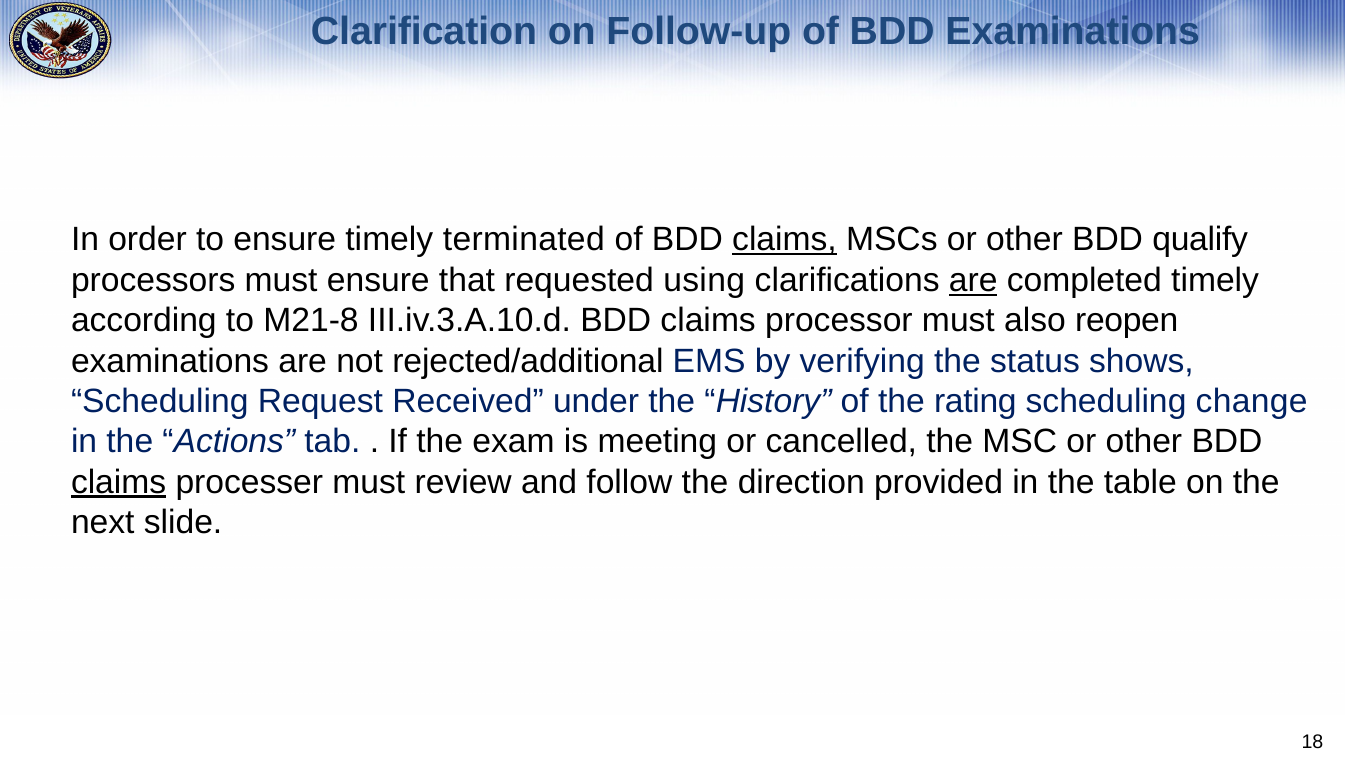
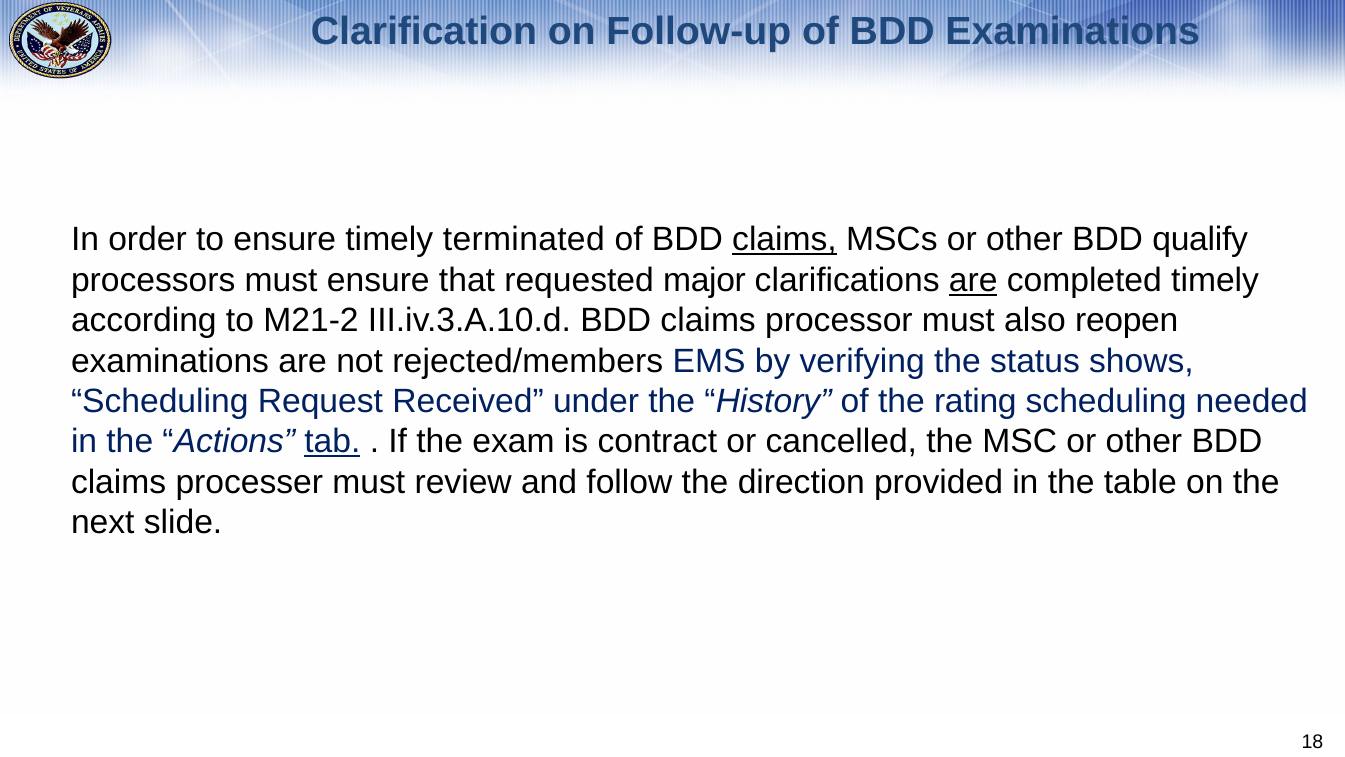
using: using -> major
M21-8: M21-8 -> M21-2
rejected/additional: rejected/additional -> rejected/members
change: change -> needed
tab underline: none -> present
meeting: meeting -> contract
claims at (119, 482) underline: present -> none
